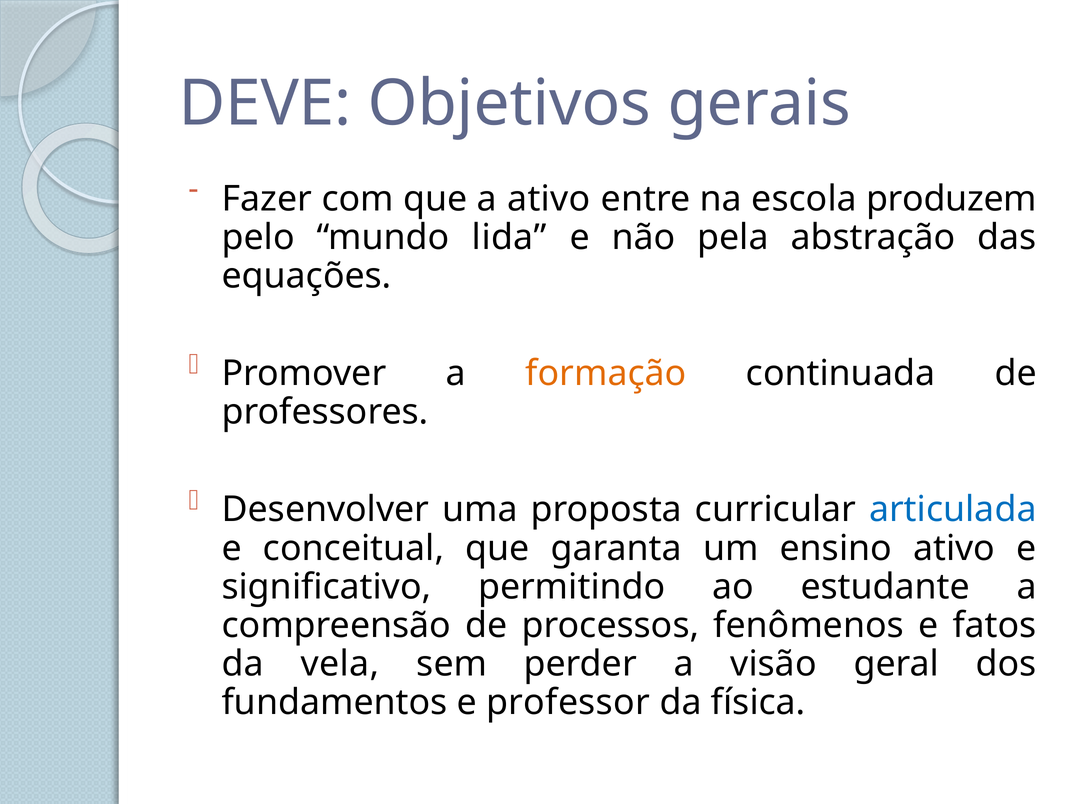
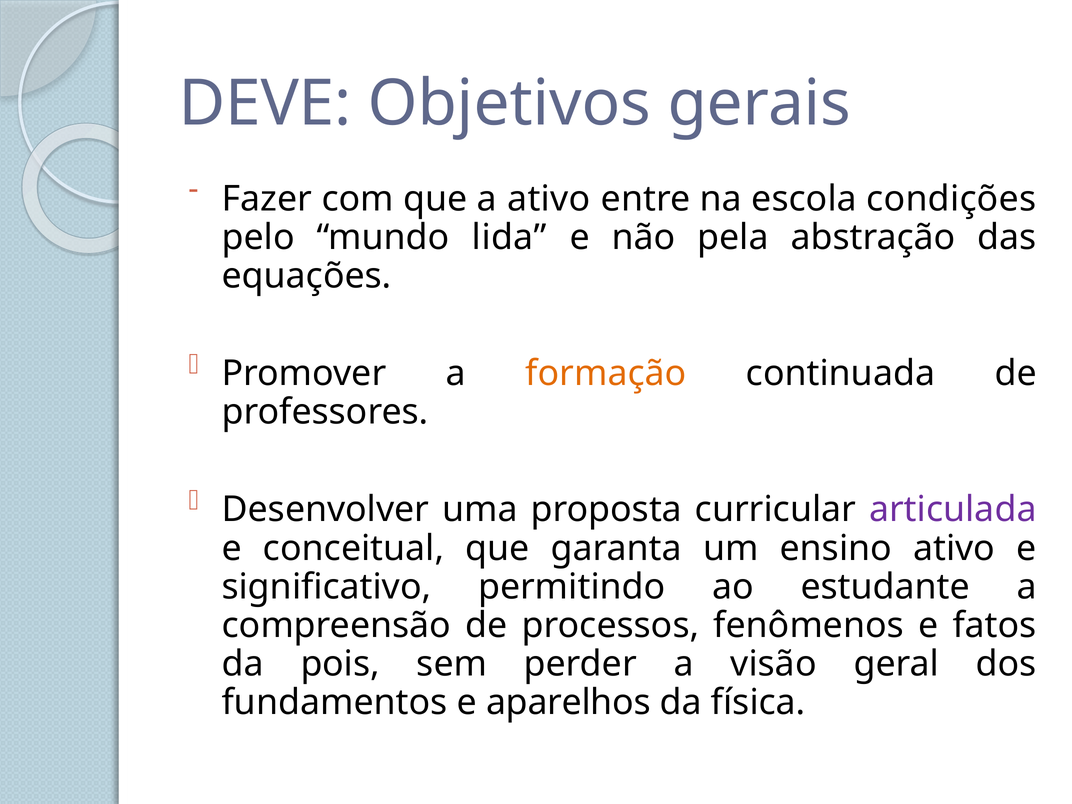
produzem: produzem -> condições
articulada colour: blue -> purple
vela: vela -> pois
professor: professor -> aparelhos
